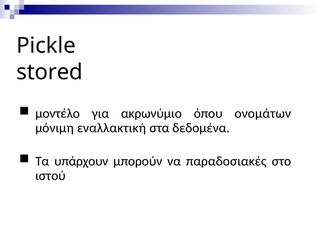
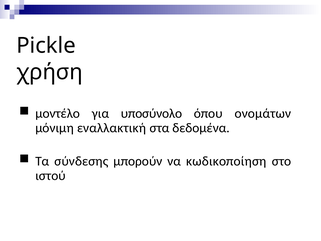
stored: stored -> χρήση
ακρωνύμιο: ακρωνύμιο -> υποσύνολο
υπάρχουν: υπάρχουν -> σύνδεσης
παραδοσιακές: παραδοσιακές -> κωδικοποίηση
